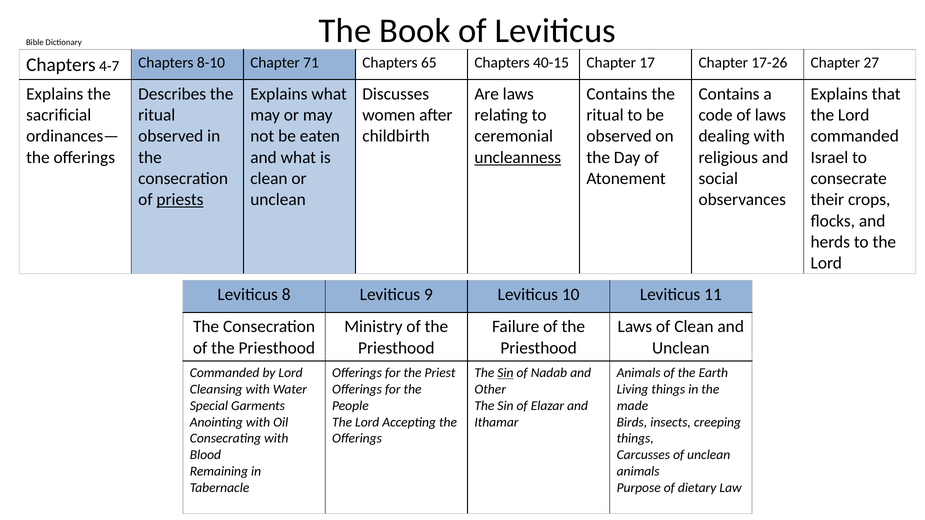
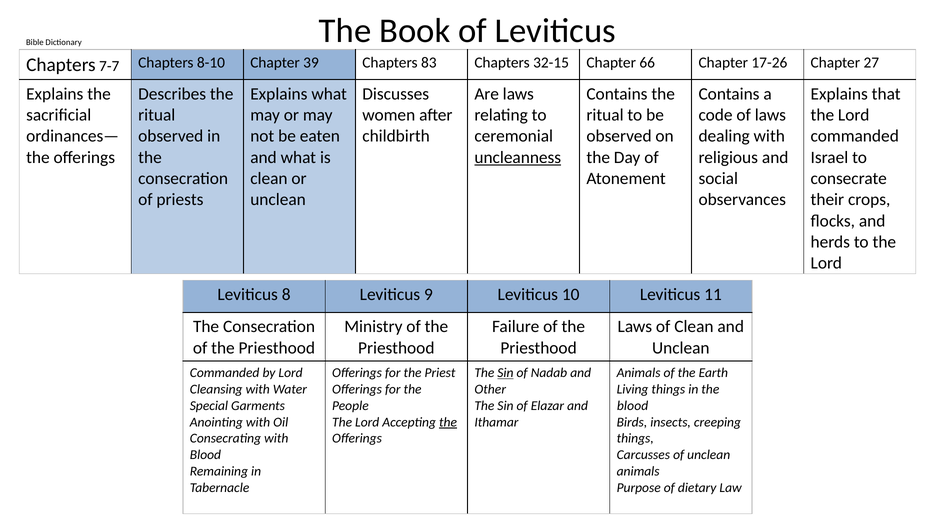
4-7: 4-7 -> 7-7
71: 71 -> 39
65: 65 -> 83
40-15: 40-15 -> 32-15
17: 17 -> 66
priests underline: present -> none
made at (633, 406): made -> blood
the at (448, 422) underline: none -> present
